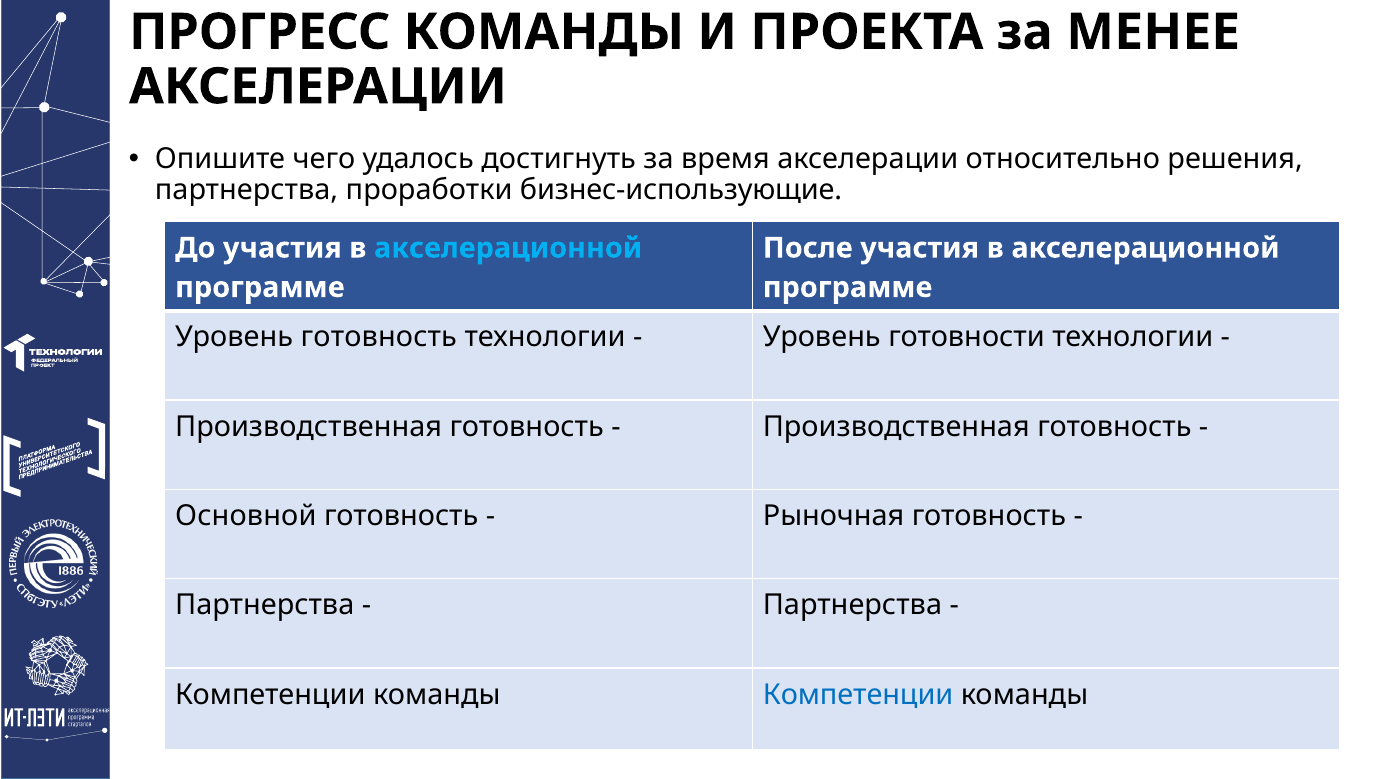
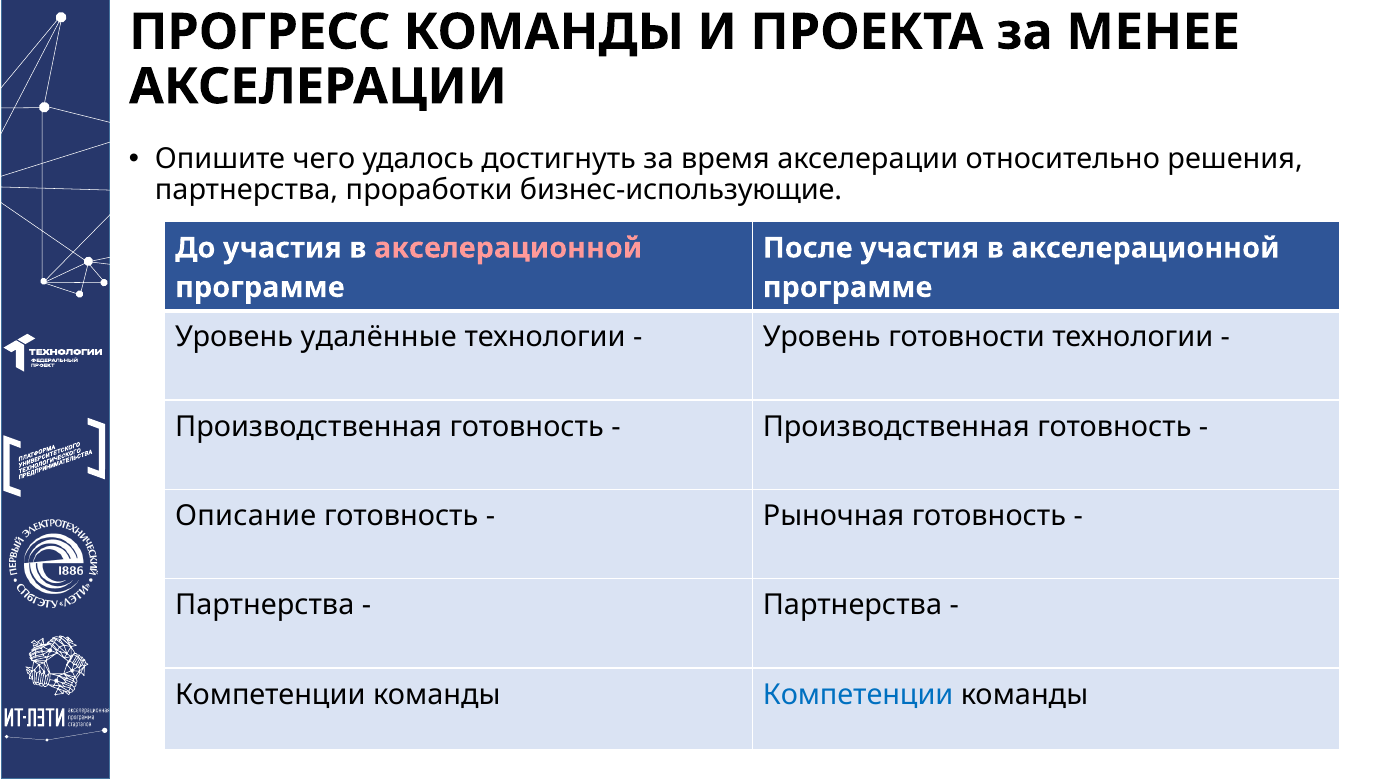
акселерационной at (508, 248) colour: light blue -> pink
Уровень готовность: готовность -> удалённые
Основной: Основной -> Описание
